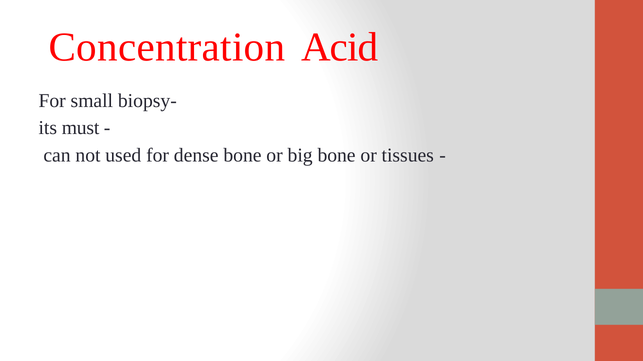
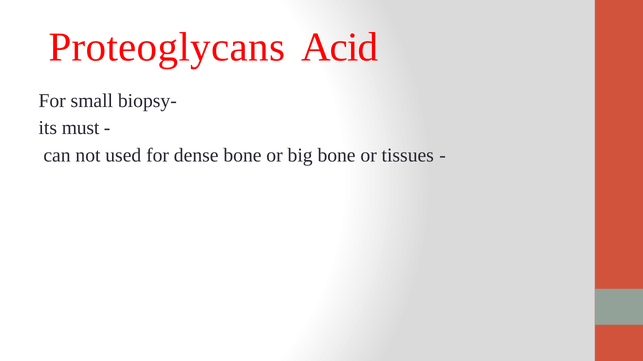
Concentration: Concentration -> Proteoglycans
